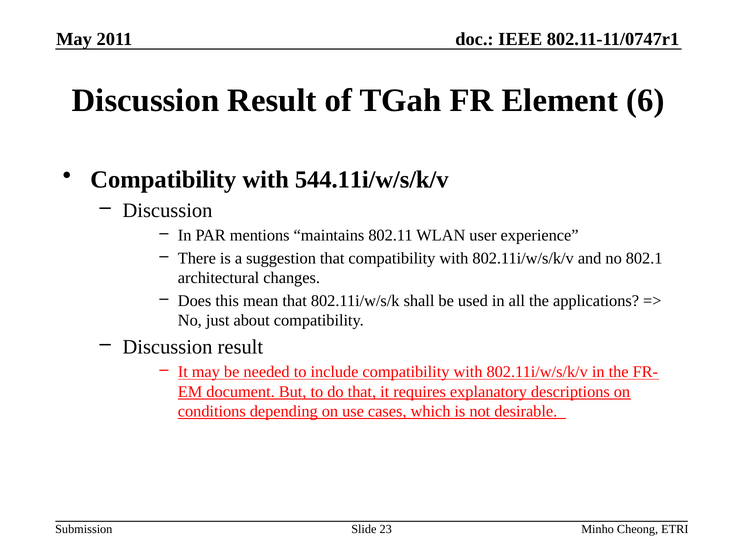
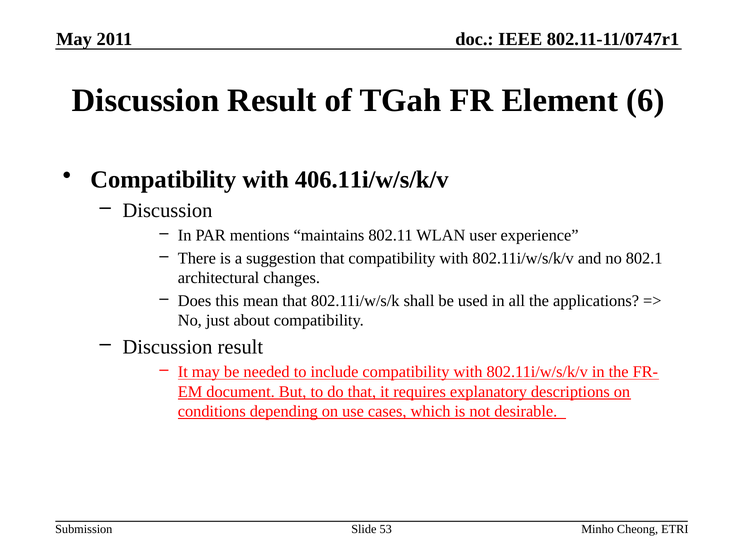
544.11i/w/s/k/v: 544.11i/w/s/k/v -> 406.11i/w/s/k/v
23: 23 -> 53
